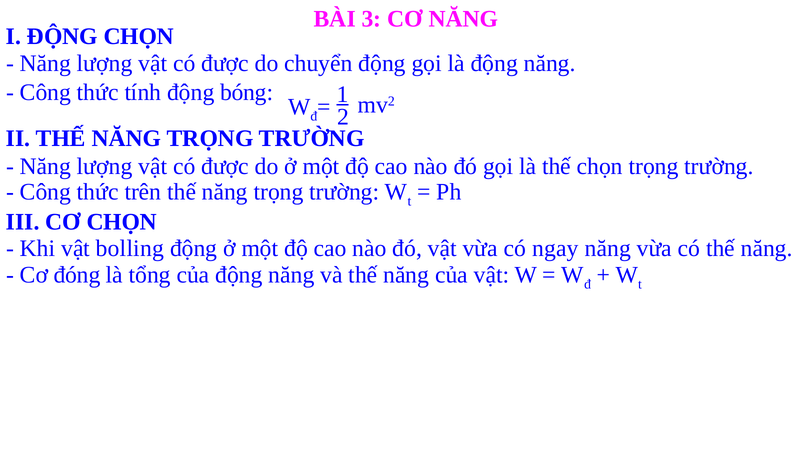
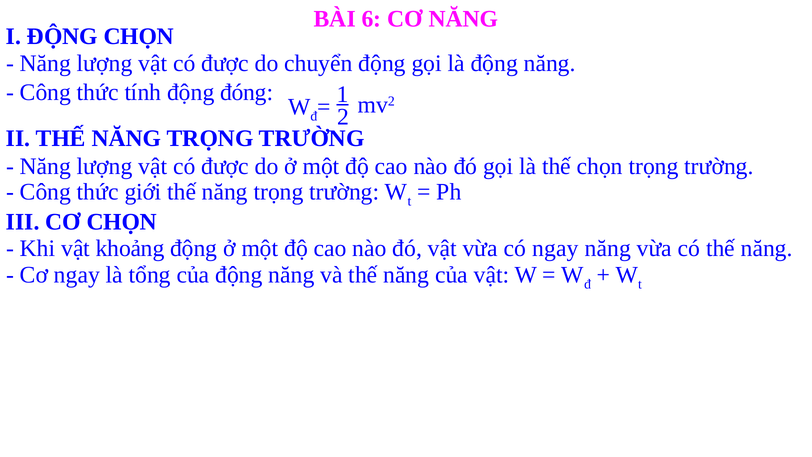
3: 3 -> 6
bóng: bóng -> đóng
trên: trên -> giới
bolling: bolling -> khoảng
Cơ đóng: đóng -> ngay
